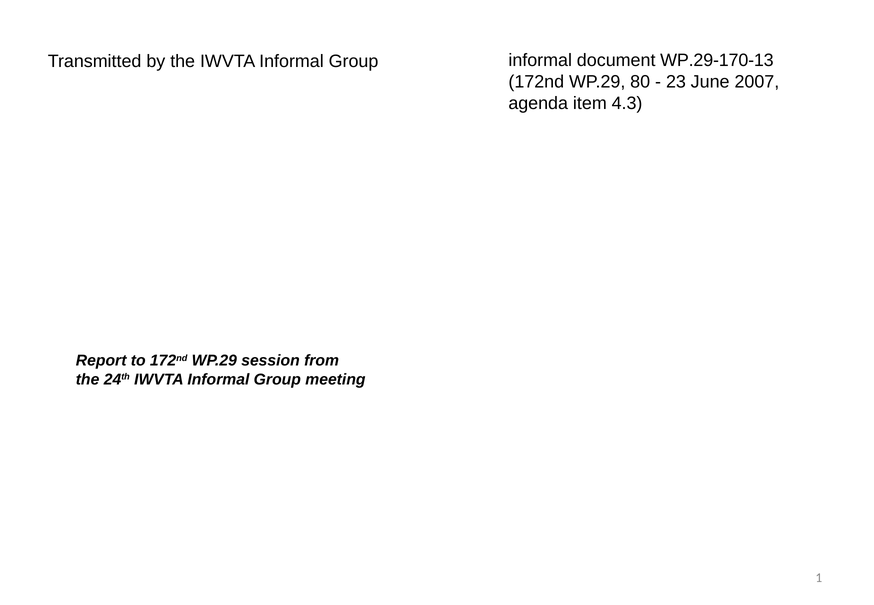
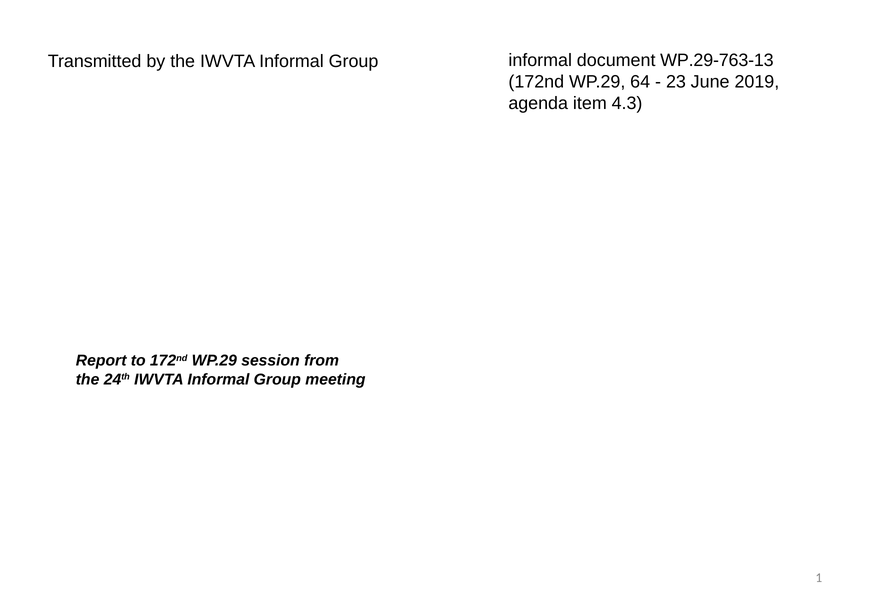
WP.29-170-13: WP.29-170-13 -> WP.29-763-13
80: 80 -> 64
2007: 2007 -> 2019
